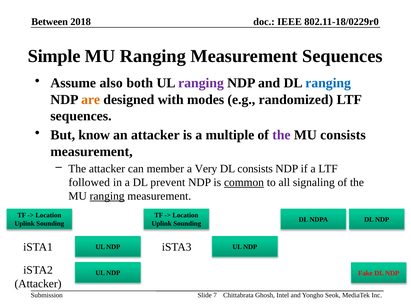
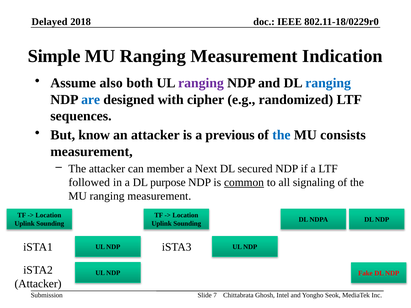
Between: Between -> Delayed
Measurement Sequences: Sequences -> Indication
are colour: orange -> blue
modes: modes -> cipher
multiple: multiple -> previous
the at (281, 135) colour: purple -> blue
Very: Very -> Next
DL consists: consists -> secured
prevent: prevent -> purpose
ranging at (107, 196) underline: present -> none
